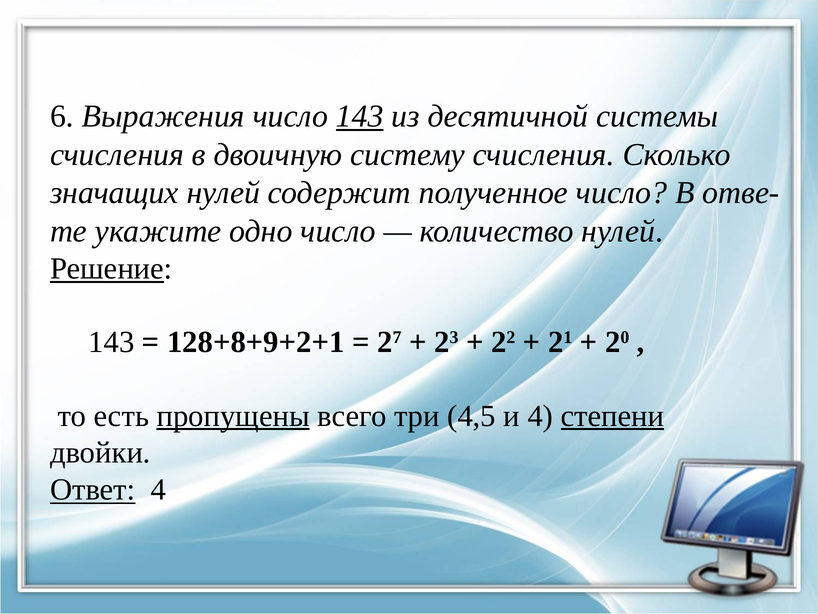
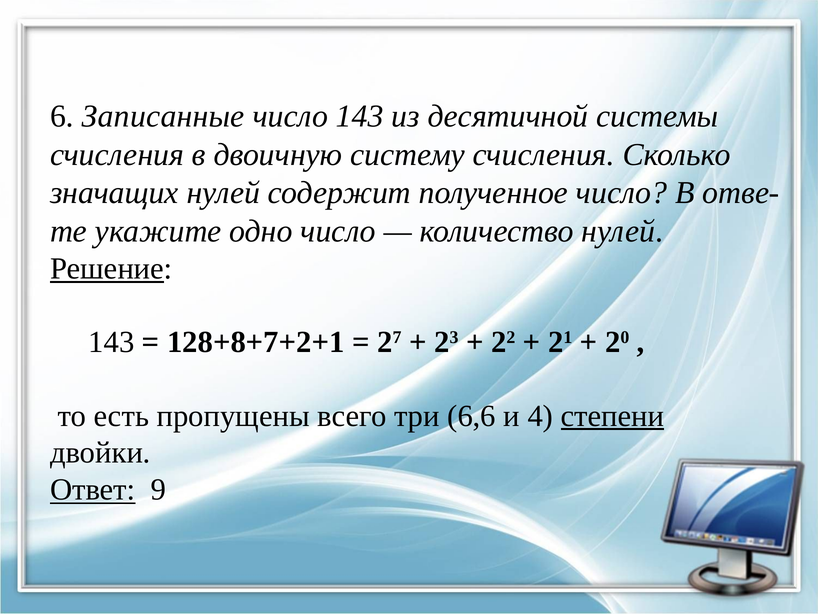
Выражения: Выражения -> Записанные
143 at (360, 116) underline: present -> none
128+8+9+2+1: 128+8+9+2+1 -> 128+8+7+2+1
пропущены underline: present -> none
4,5: 4,5 -> 6,6
Ответ 4: 4 -> 9
